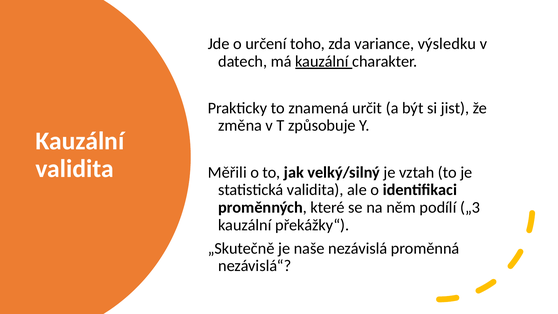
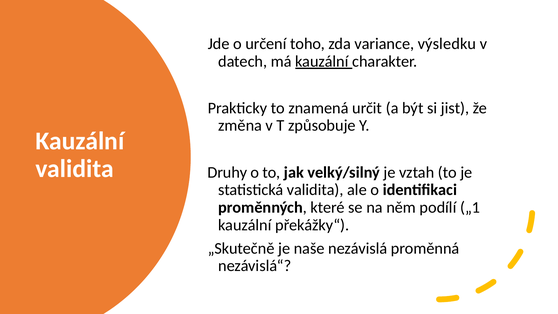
Měřili: Měřili -> Druhy
„3: „3 -> „1
